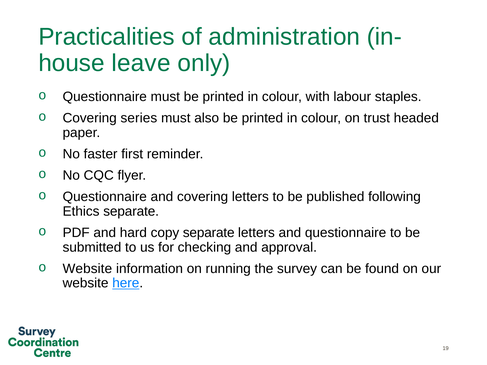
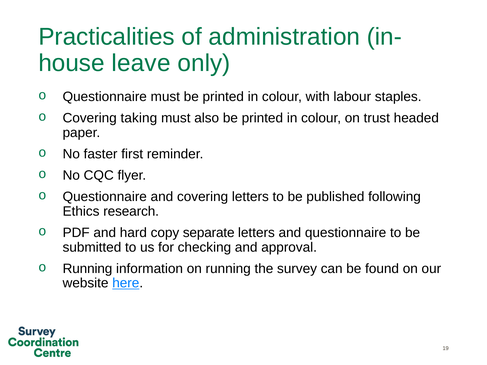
series: series -> taking
Ethics separate: separate -> research
Website at (87, 269): Website -> Running
